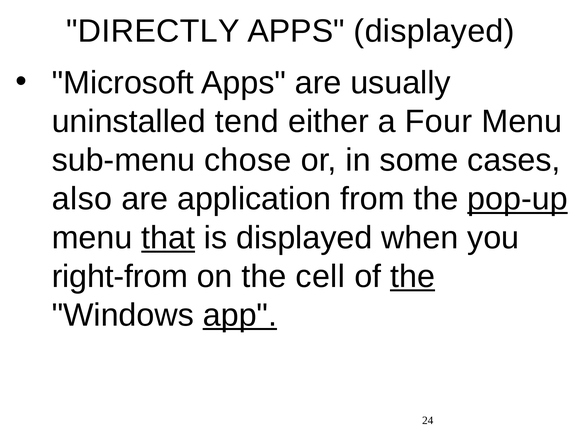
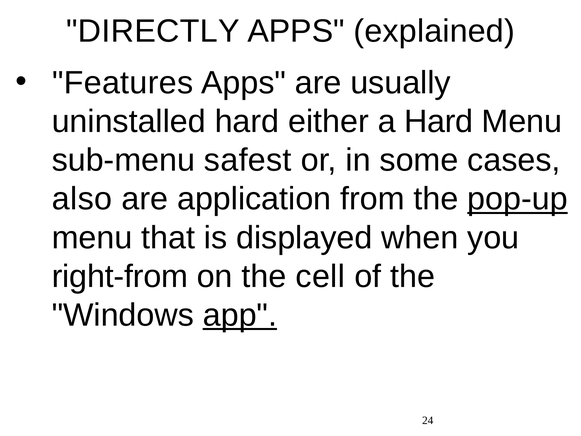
APPS displayed: displayed -> explained
Microsoft: Microsoft -> Features
uninstalled tend: tend -> hard
a Four: Four -> Hard
chose: chose -> safest
that underline: present -> none
the at (413, 276) underline: present -> none
